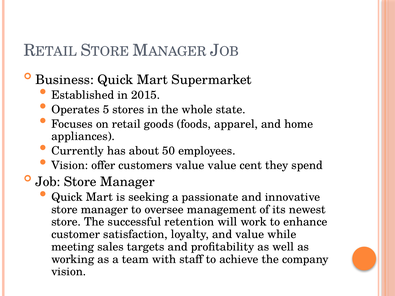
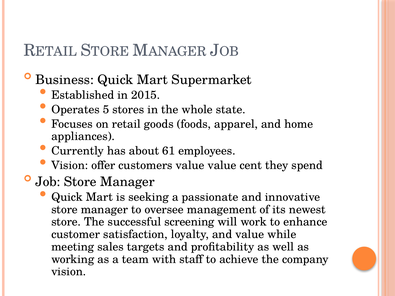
50: 50 -> 61
retention: retention -> screening
